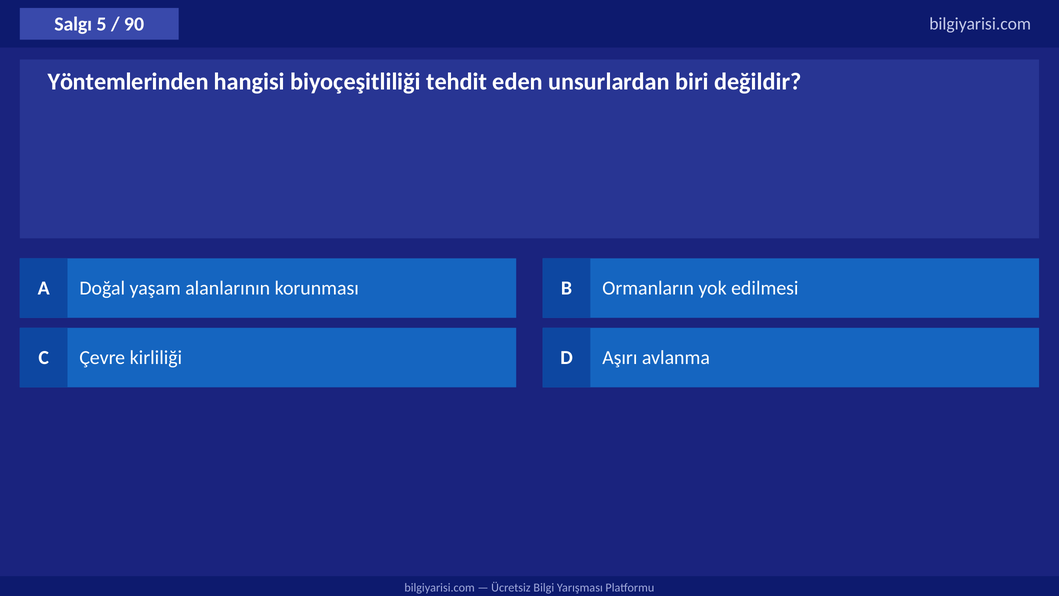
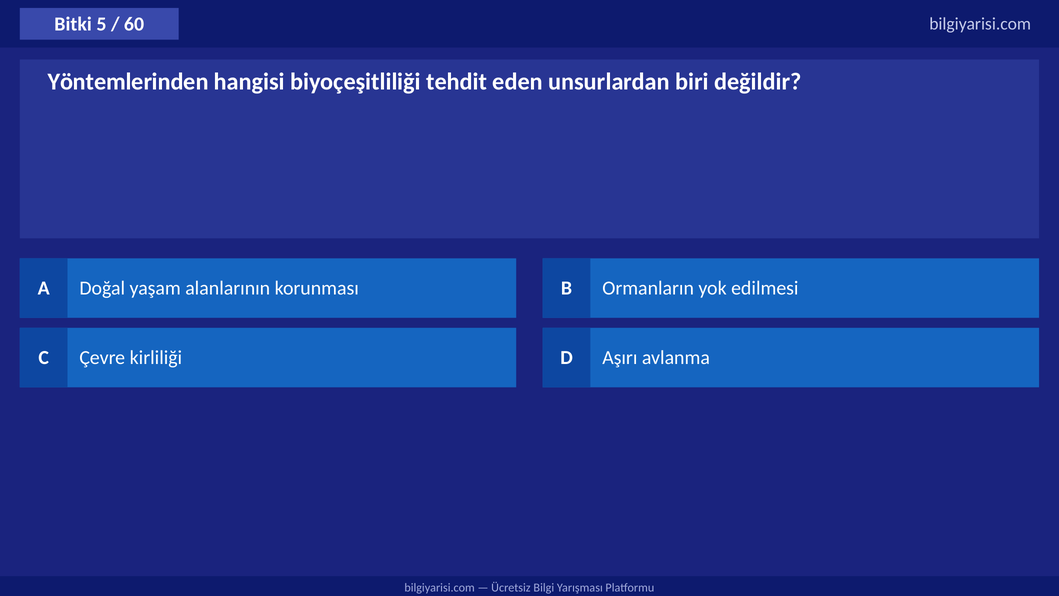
Salgı: Salgı -> Bitki
90: 90 -> 60
